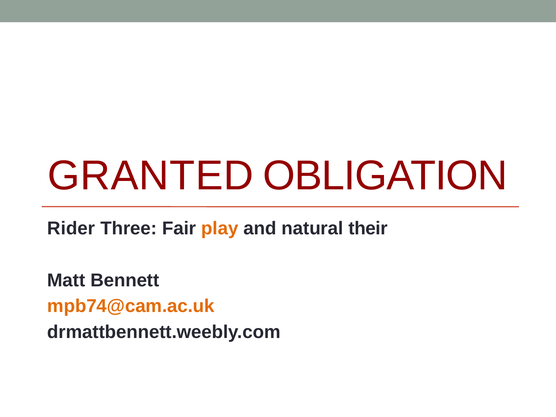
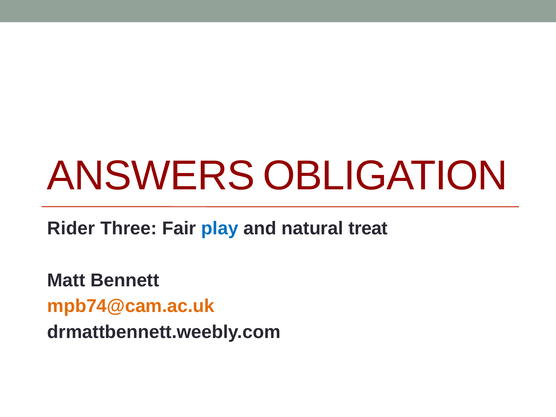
GRANTED: GRANTED -> ANSWERS
play colour: orange -> blue
their: their -> treat
